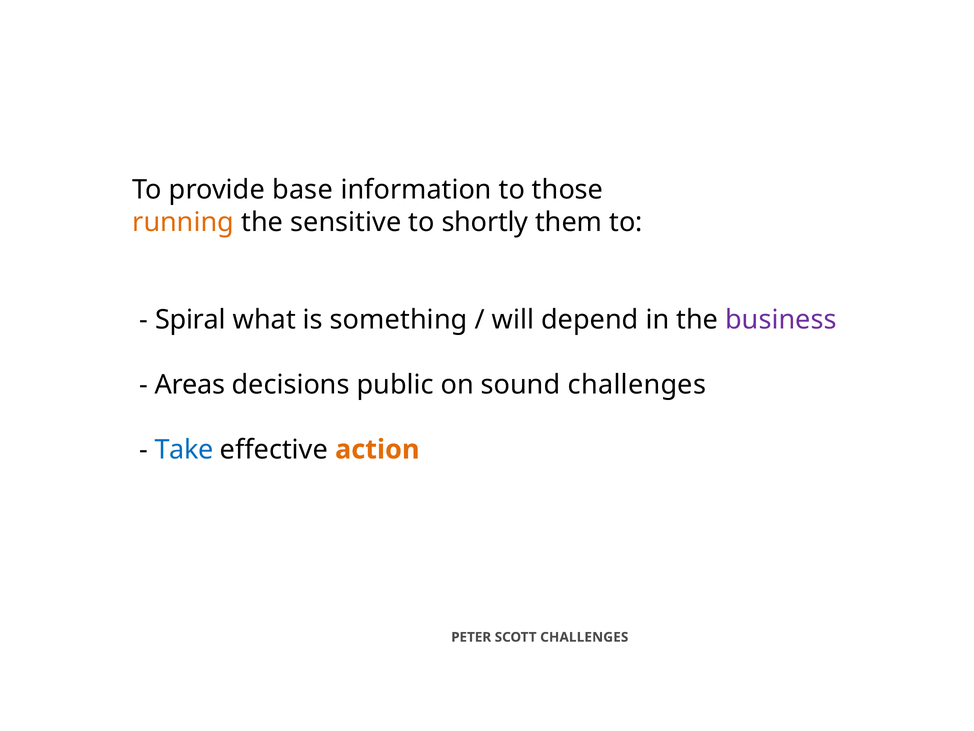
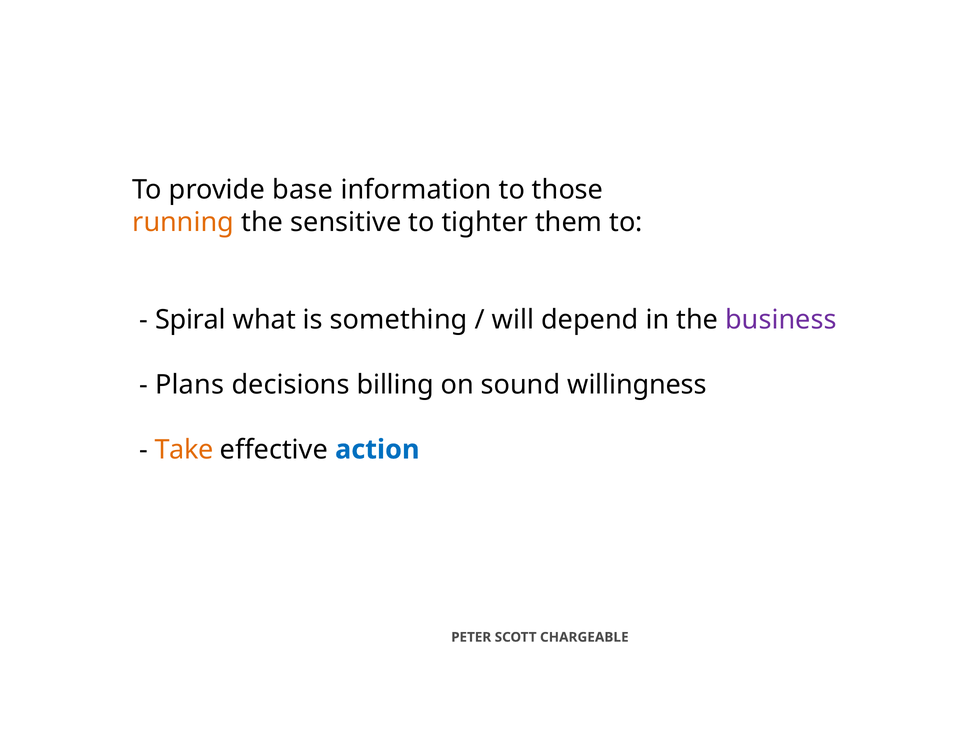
shortly: shortly -> tighter
Areas: Areas -> Plans
public: public -> billing
sound challenges: challenges -> willingness
Take colour: blue -> orange
action colour: orange -> blue
SCOTT CHALLENGES: CHALLENGES -> CHARGEABLE
